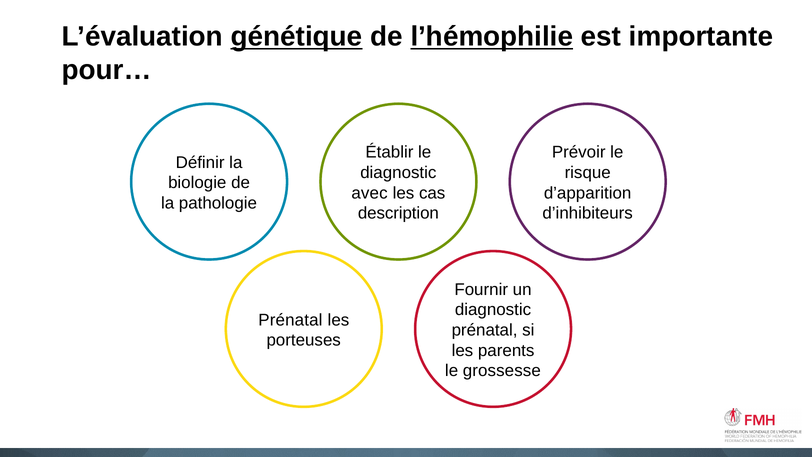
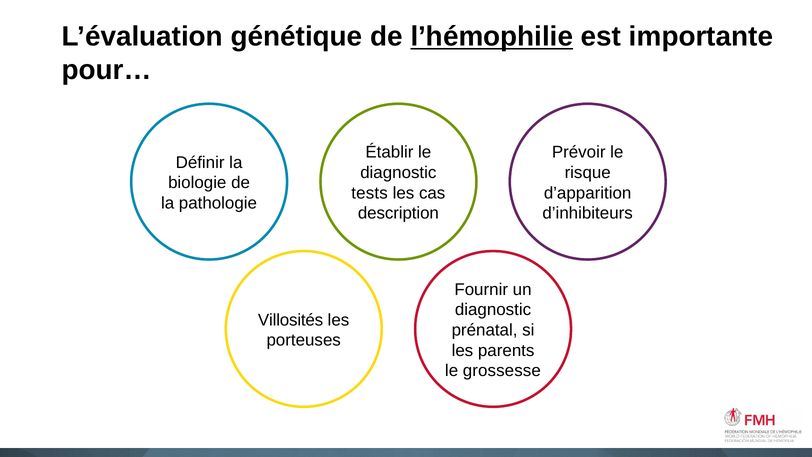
génétique underline: present -> none
avec: avec -> tests
Prénatal at (290, 320): Prénatal -> Villosités
